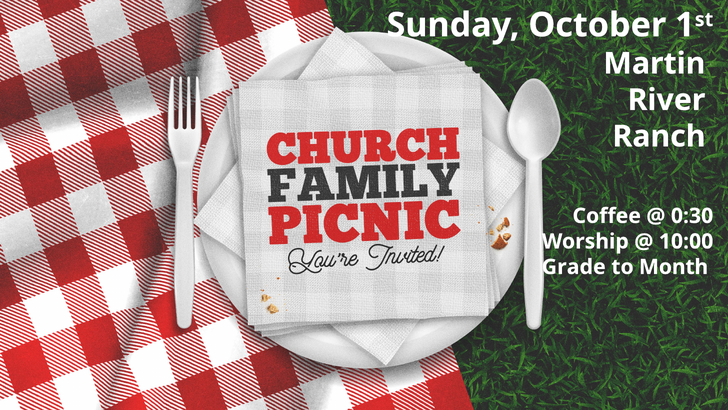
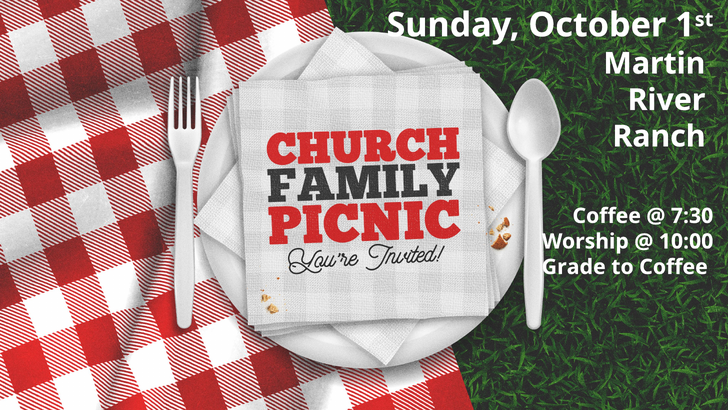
0:30: 0:30 -> 7:30
to Month: Month -> Coffee
